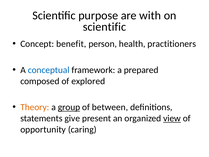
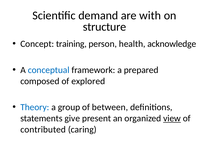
purpose: purpose -> demand
scientific at (104, 27): scientific -> structure
benefit: benefit -> training
practitioners: practitioners -> acknowledge
Theory colour: orange -> blue
group underline: present -> none
opportunity: opportunity -> contributed
